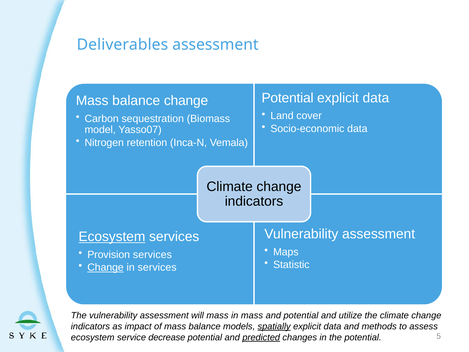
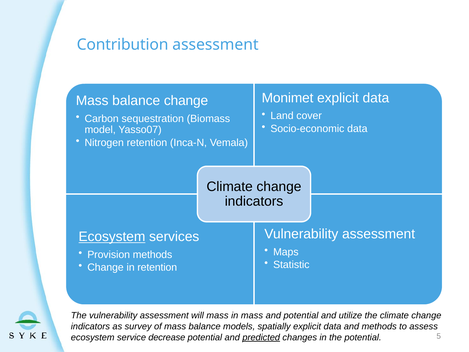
Deliverables: Deliverables -> Contribution
Potential at (288, 98): Potential -> Monimet
Provision services: services -> methods
Change at (106, 267) underline: present -> none
in services: services -> retention
impact: impact -> survey
spatially underline: present -> none
